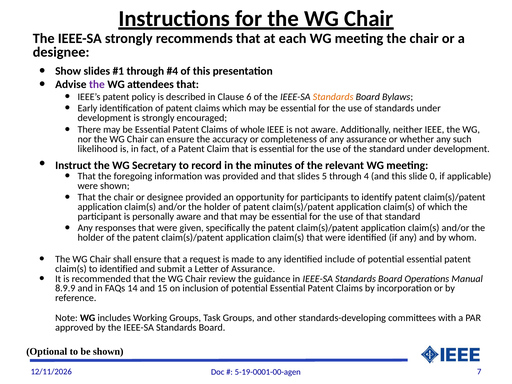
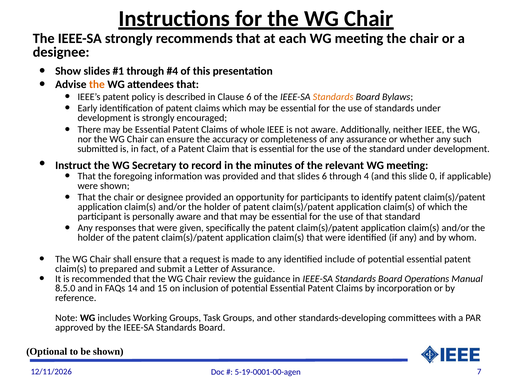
the at (97, 84) colour: purple -> orange
likelihood: likelihood -> submitted
slides 5: 5 -> 6
to identified: identified -> prepared
8.9.9: 8.9.9 -> 8.5.0
